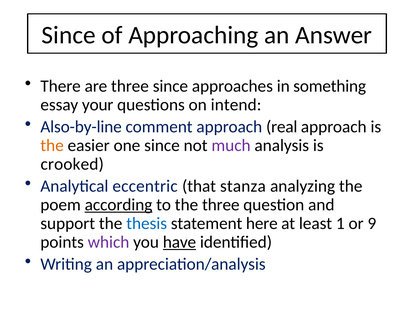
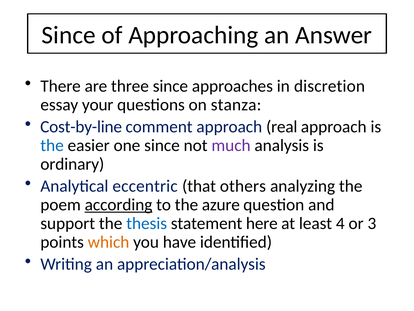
something: something -> discretion
intend: intend -> stanza
Also-by-line: Also-by-line -> Cost-by-line
the at (52, 145) colour: orange -> blue
crooked: crooked -> ordinary
stanza: stanza -> others
the three: three -> azure
1: 1 -> 4
9: 9 -> 3
which colour: purple -> orange
have underline: present -> none
